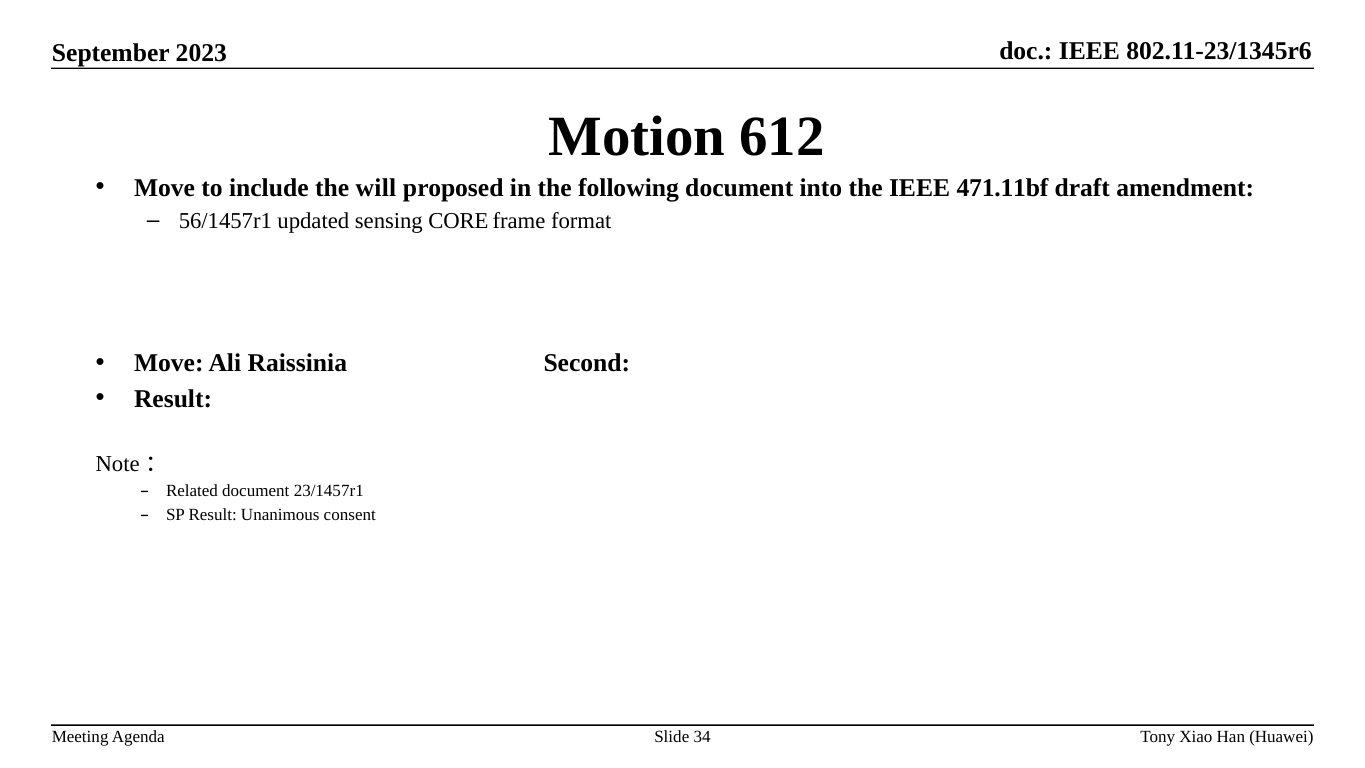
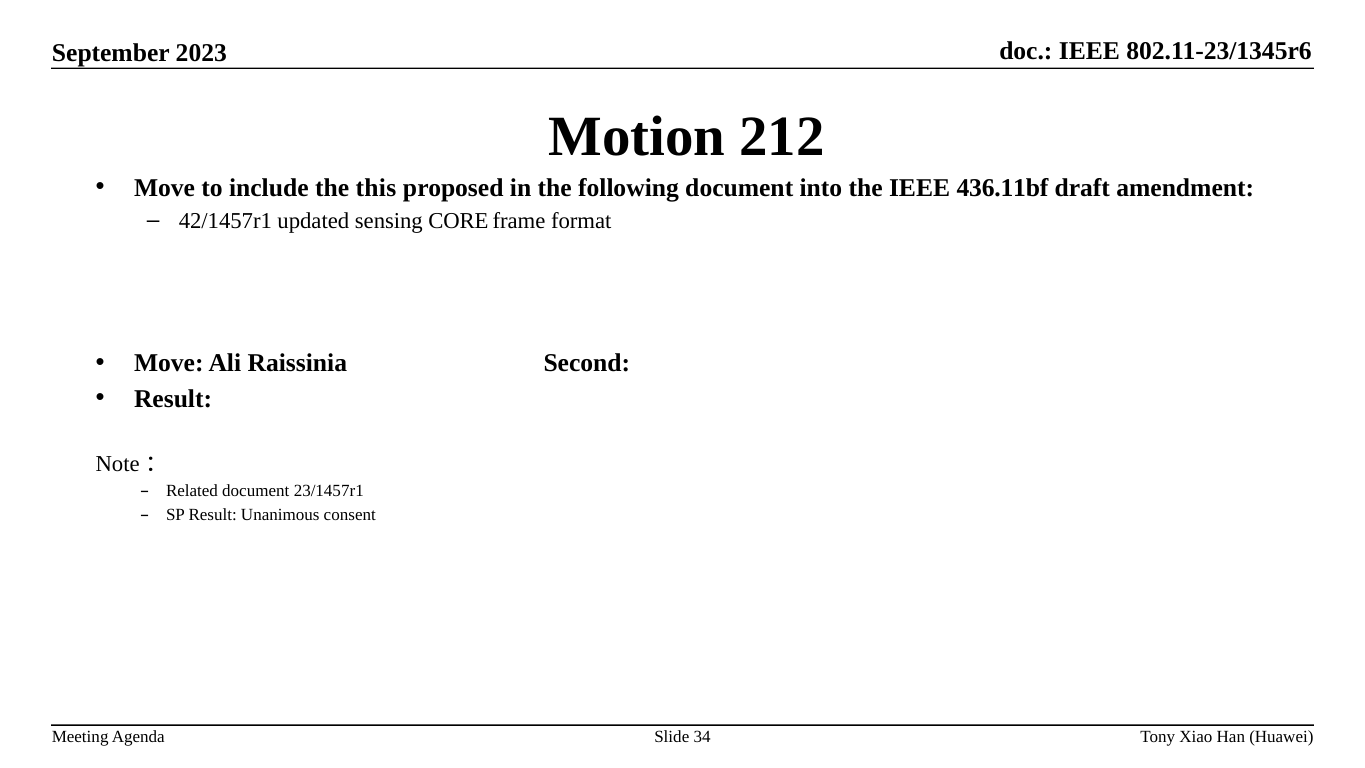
612: 612 -> 212
will: will -> this
471.11bf: 471.11bf -> 436.11bf
56/1457r1: 56/1457r1 -> 42/1457r1
